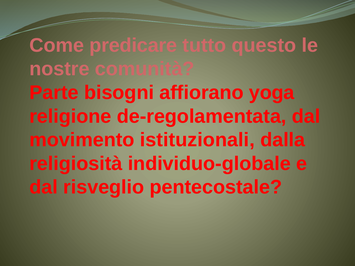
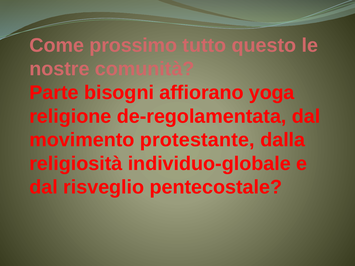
predicare: predicare -> prossimo
istituzionali: istituzionali -> protestante
